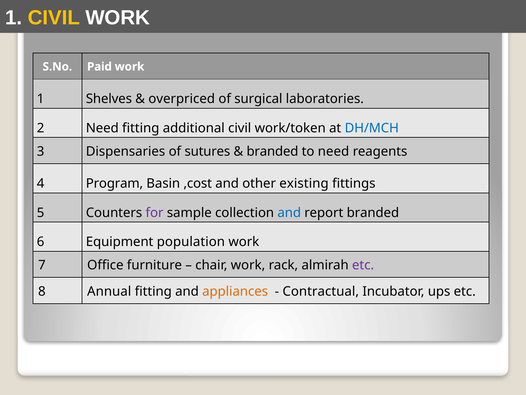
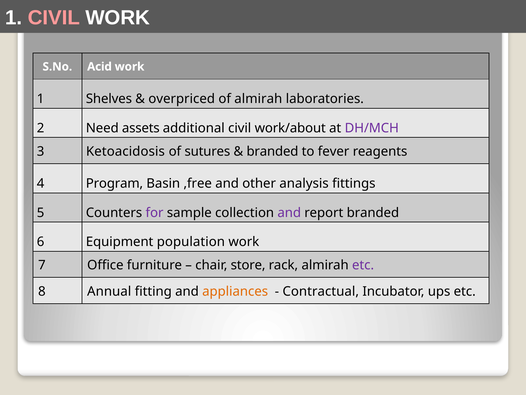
CIVIL at (54, 18) colour: yellow -> pink
Paid: Paid -> Acid
of surgical: surgical -> almirah
Need fitting: fitting -> assets
work/token: work/token -> work/about
DH/MCH colour: blue -> purple
Dispensaries: Dispensaries -> Ketoacidosis
to need: need -> fever
,cost: ,cost -> ,free
existing: existing -> analysis
and at (289, 212) colour: blue -> purple
chair work: work -> store
